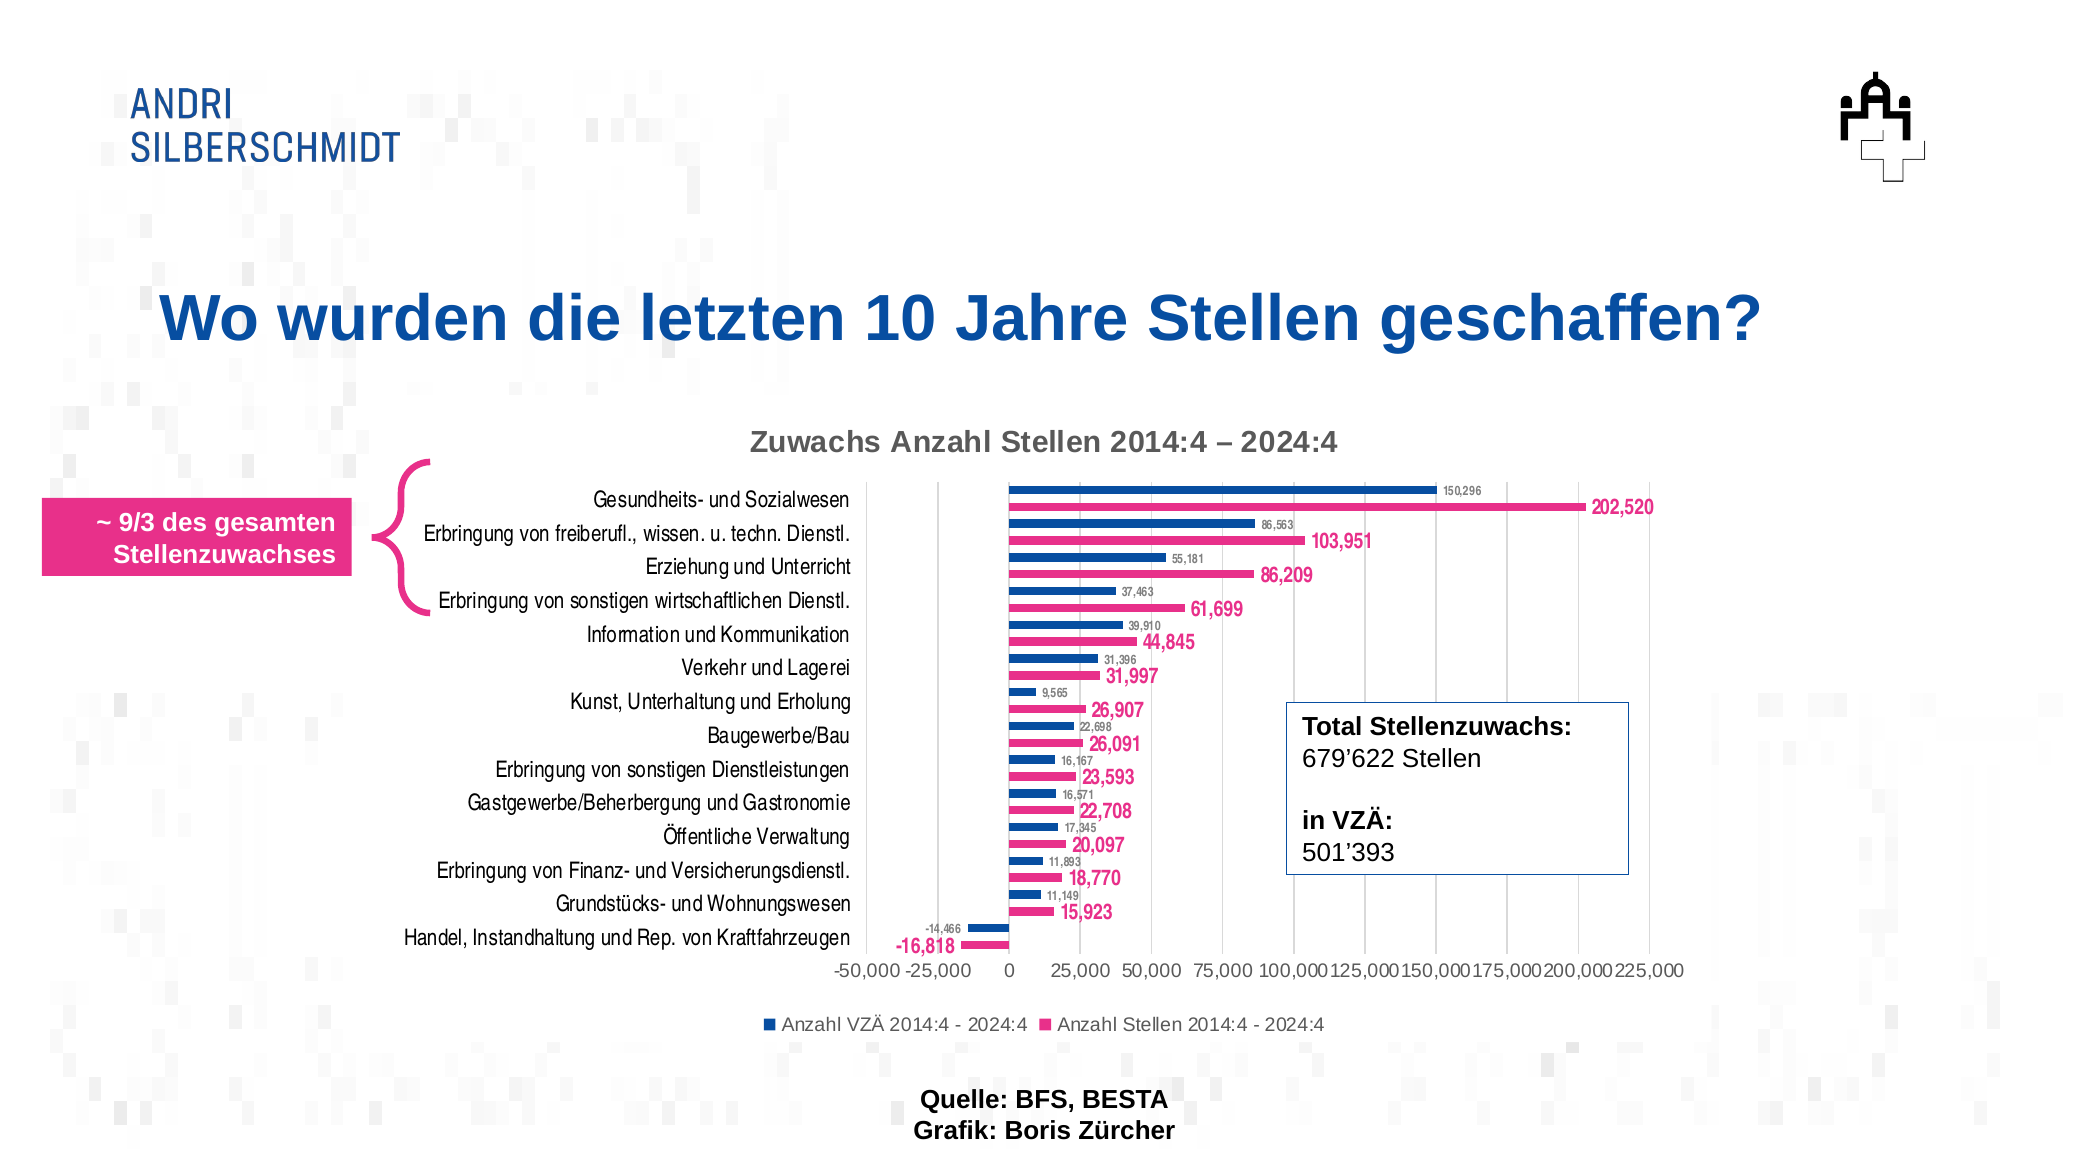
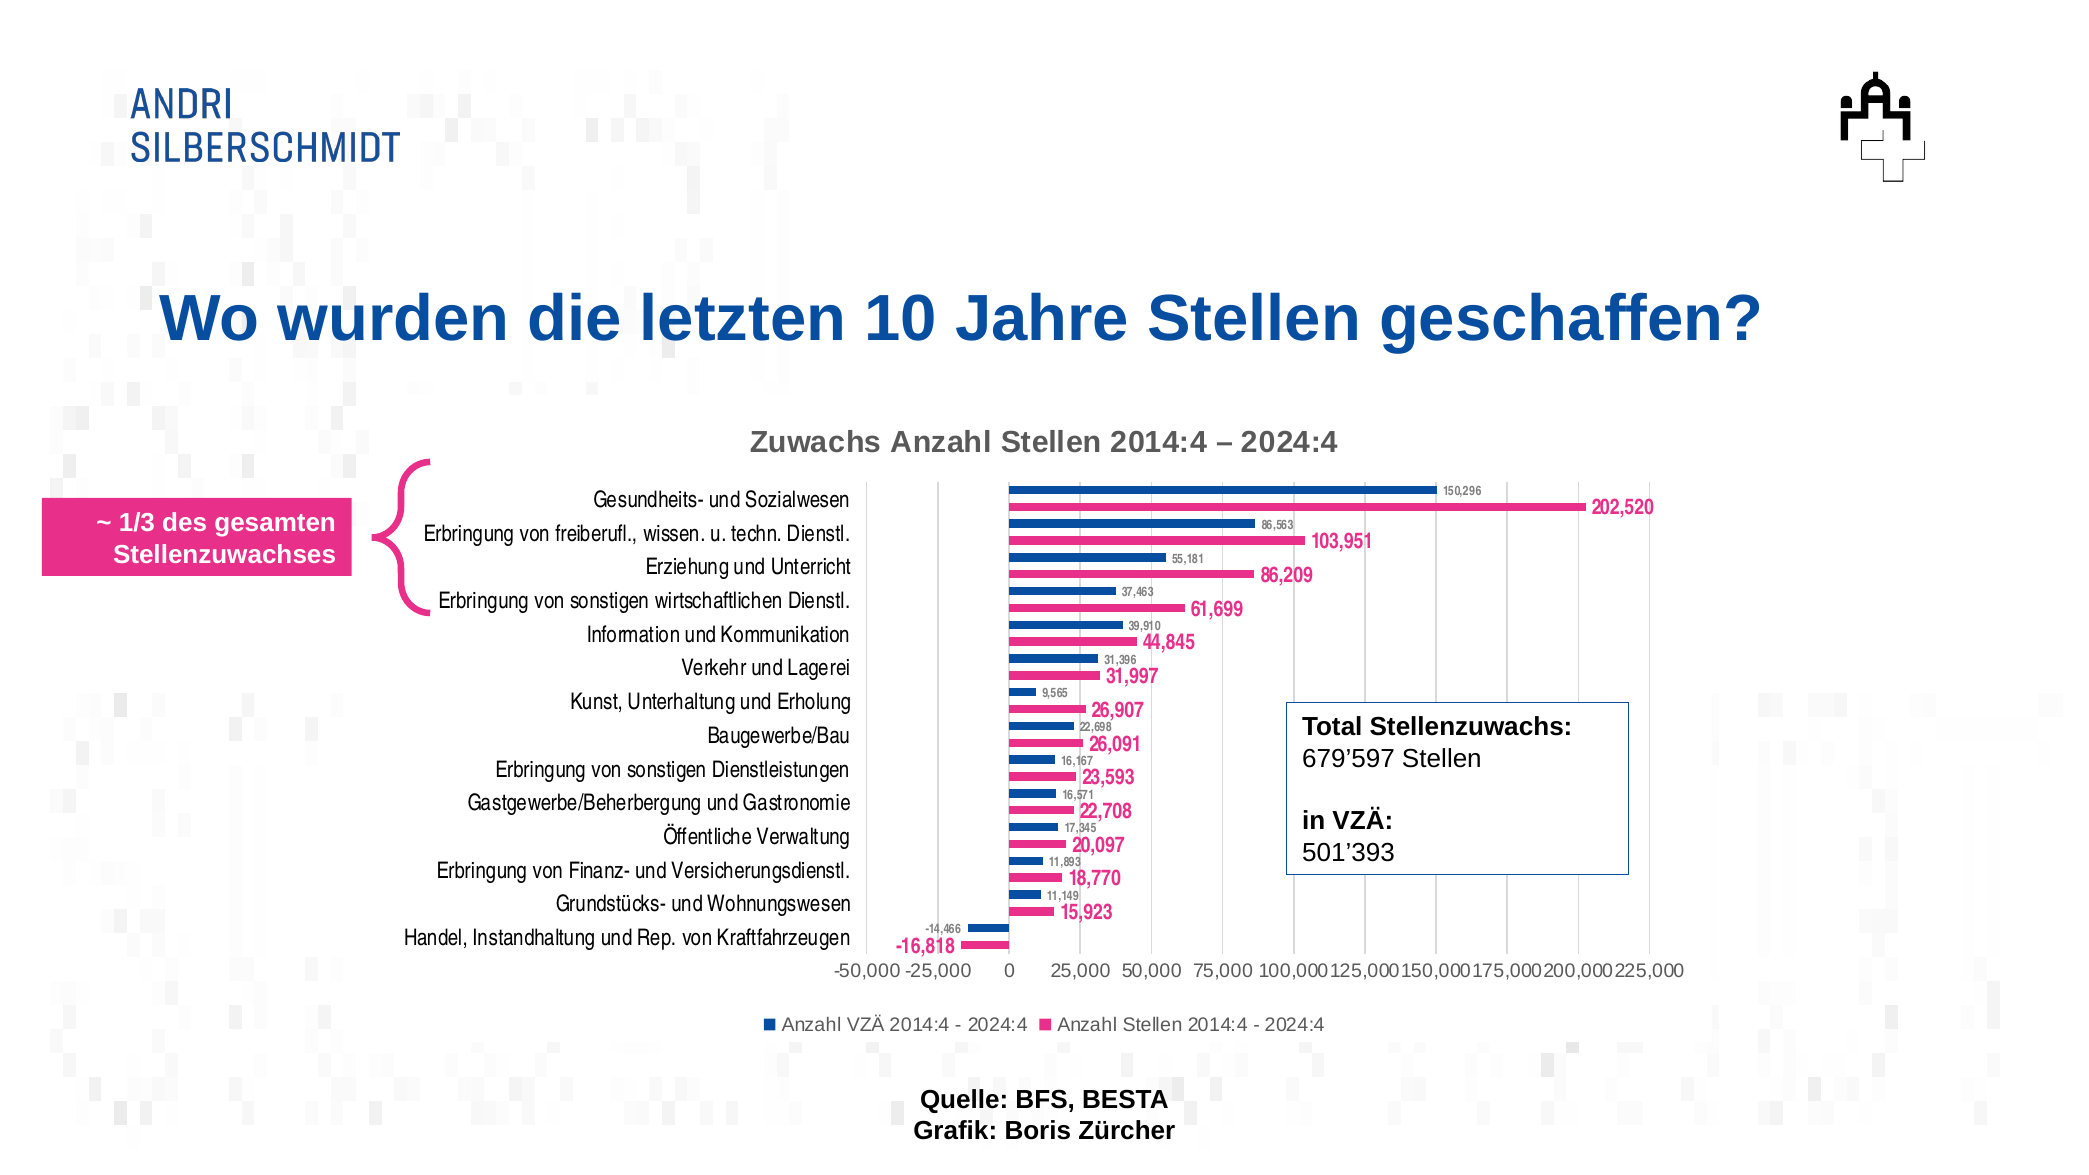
9/3: 9/3 -> 1/3
679’622: 679’622 -> 679’597
